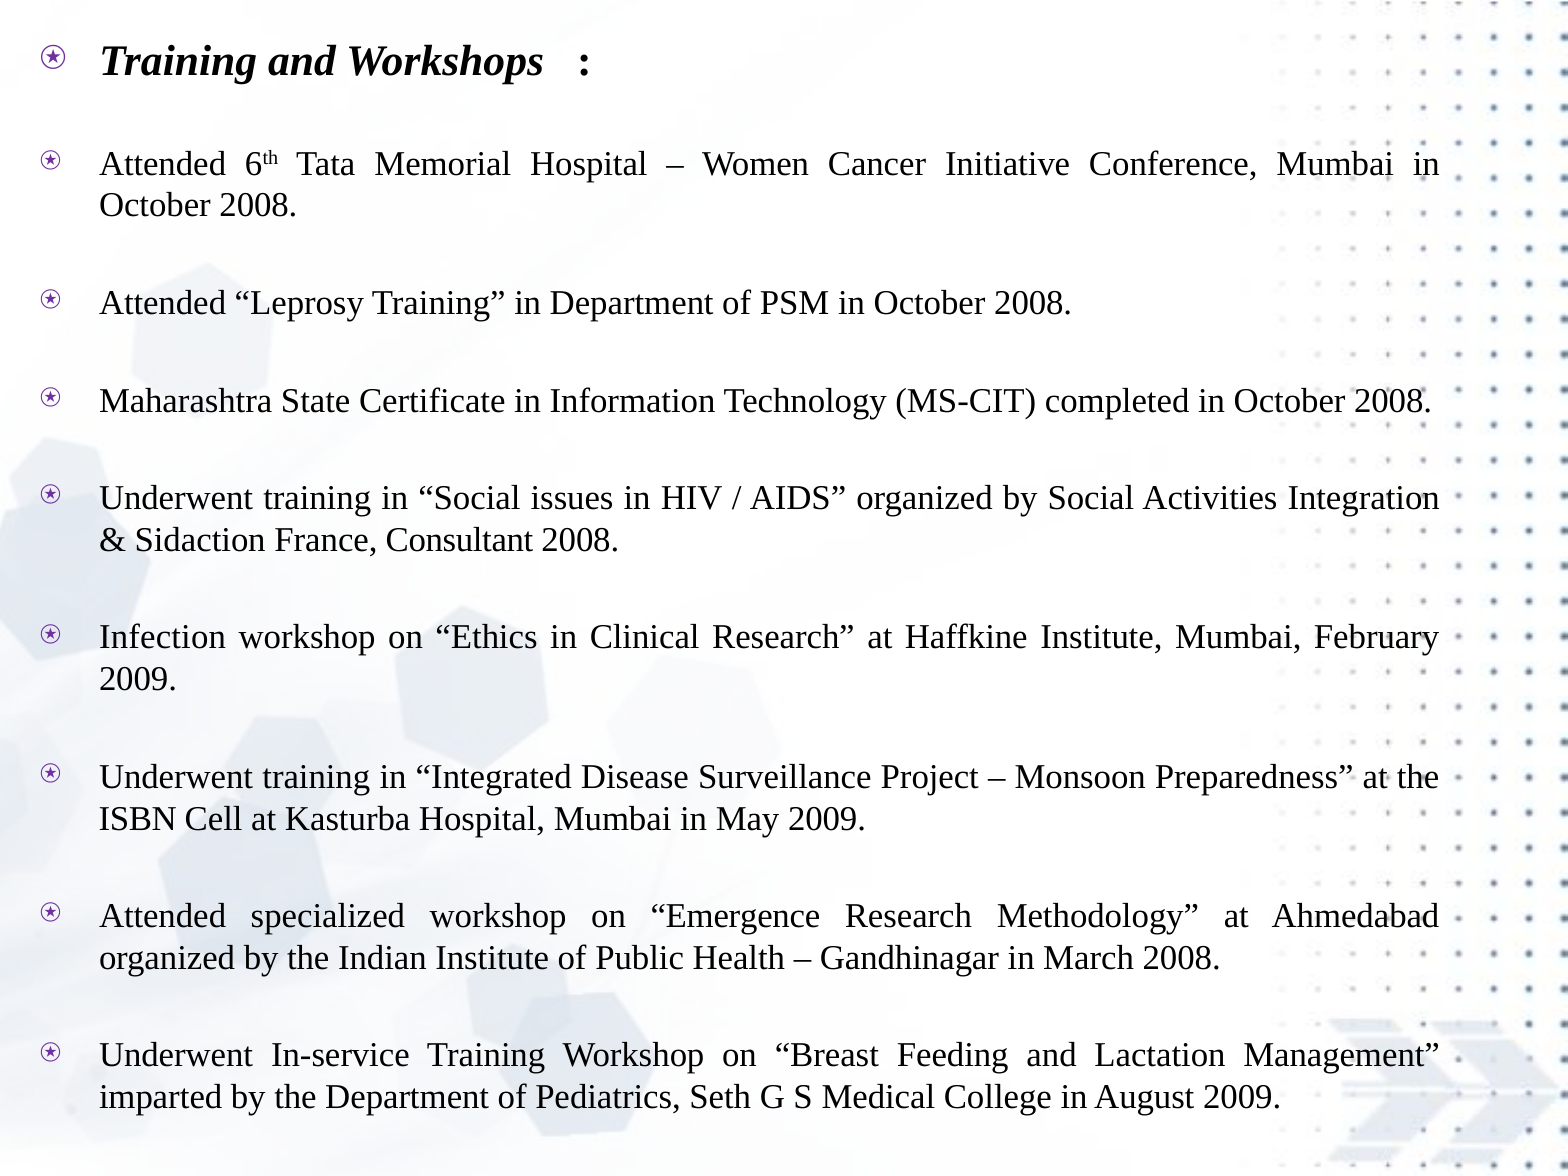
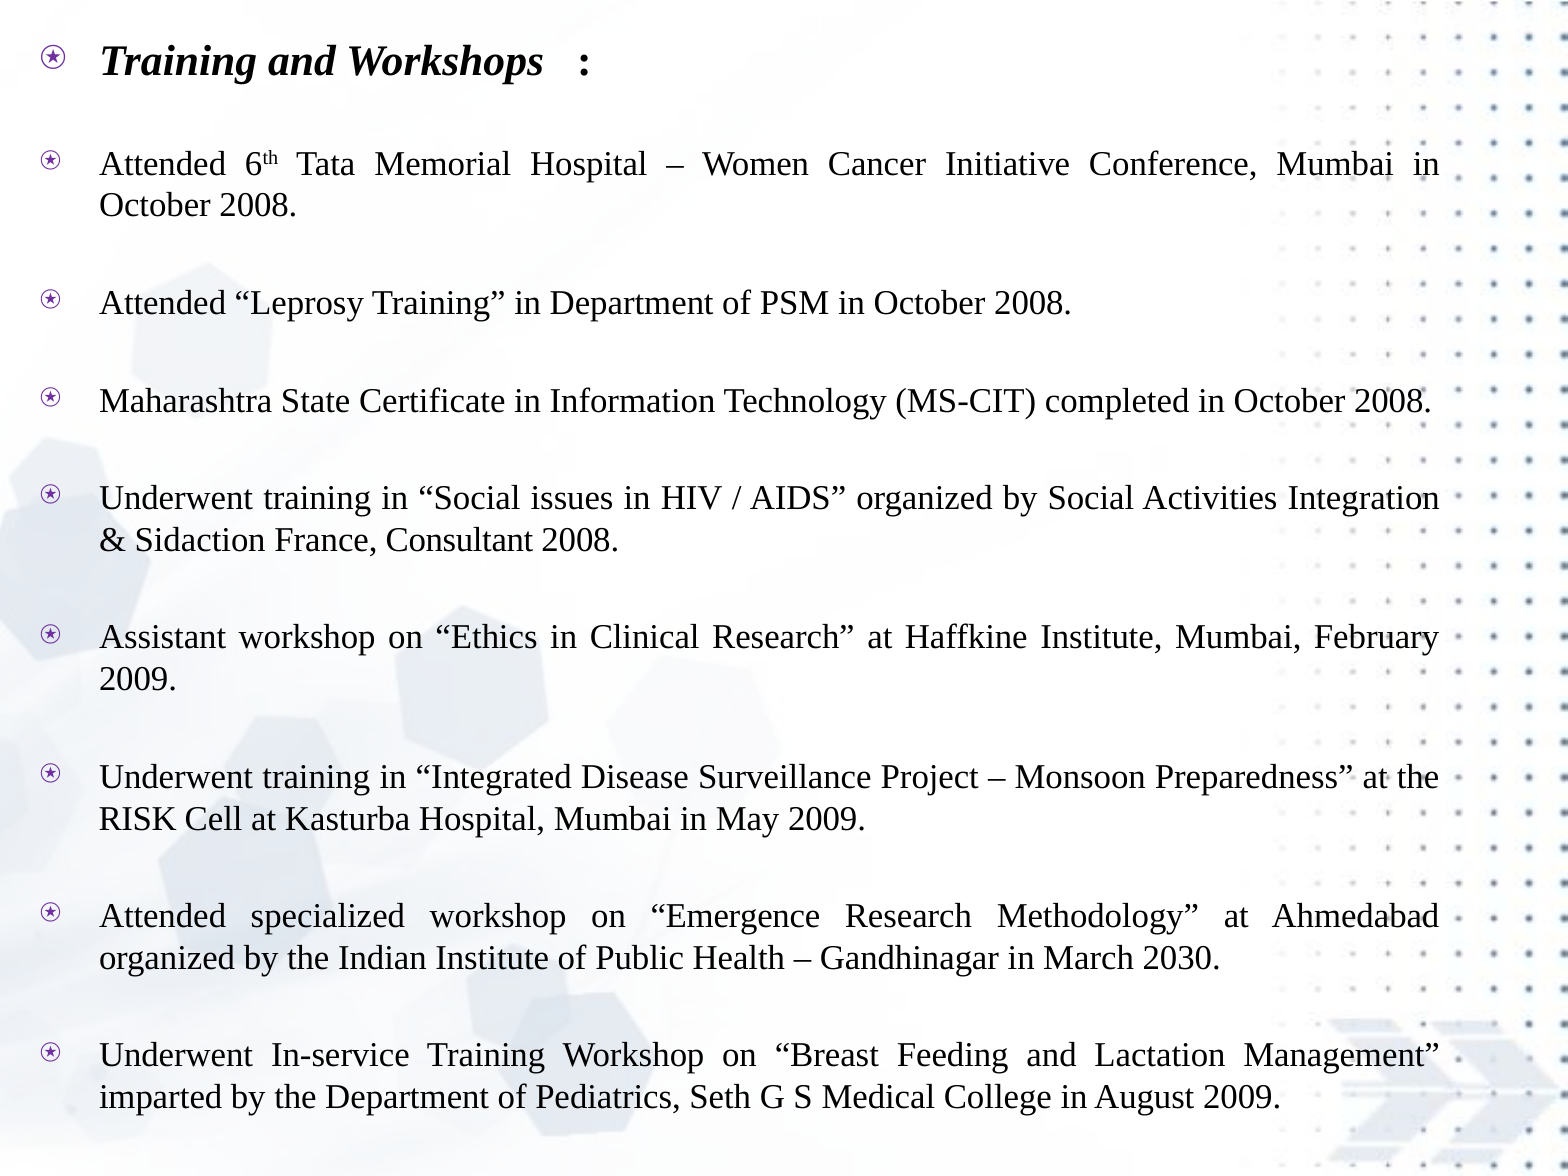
Infection: Infection -> Assistant
ISBN: ISBN -> RISK
March 2008: 2008 -> 2030
